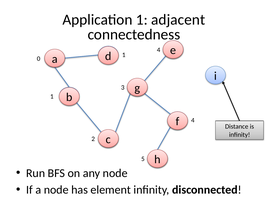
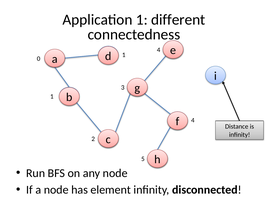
adjacent: adjacent -> different
